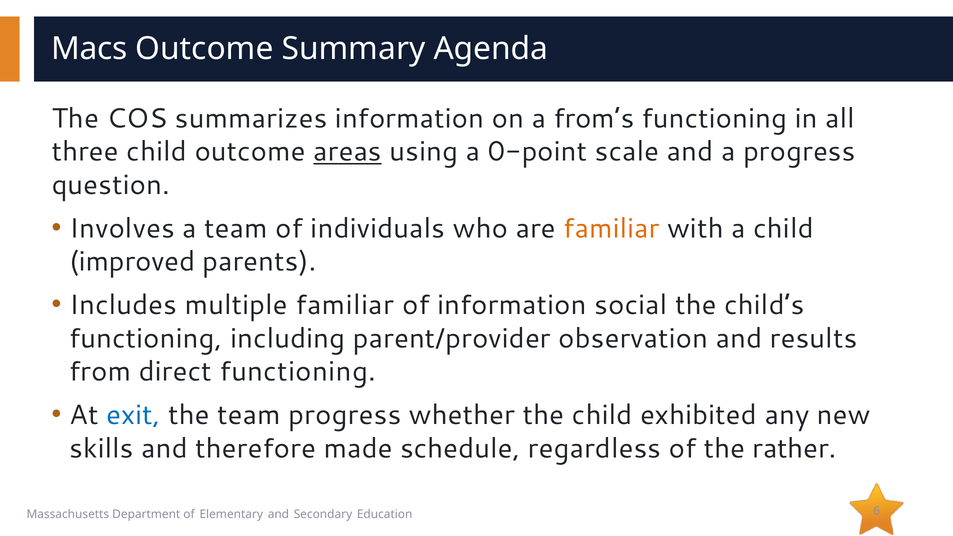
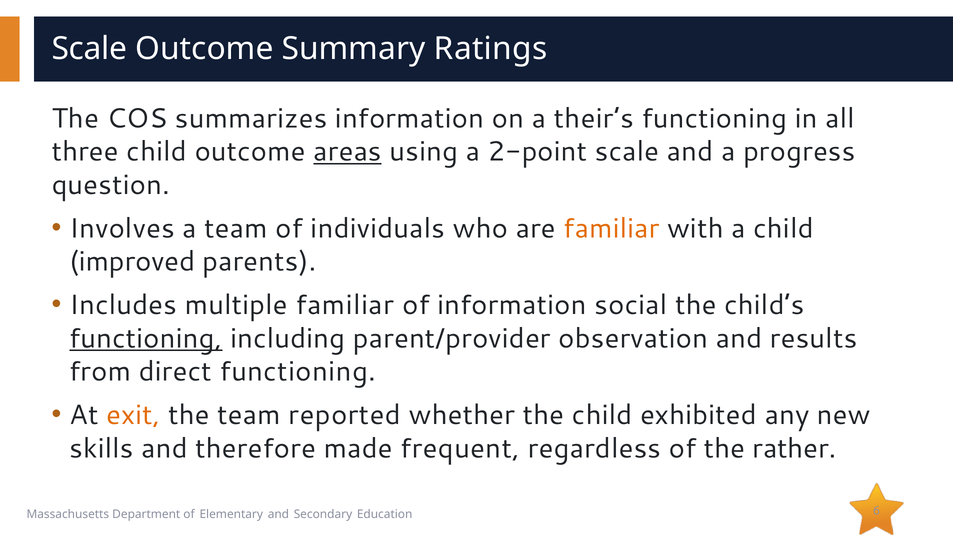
Macs at (89, 49): Macs -> Scale
Agenda: Agenda -> Ratings
from’s: from’s -> their’s
0-point: 0-point -> 2-point
functioning at (146, 338) underline: none -> present
exit colour: blue -> orange
team progress: progress -> reported
schedule: schedule -> frequent
